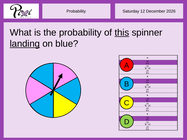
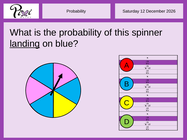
this underline: present -> none
